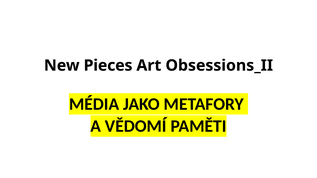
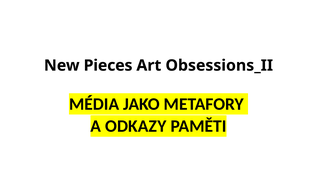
VĚDOMÍ: VĚDOMÍ -> ODKAZY
